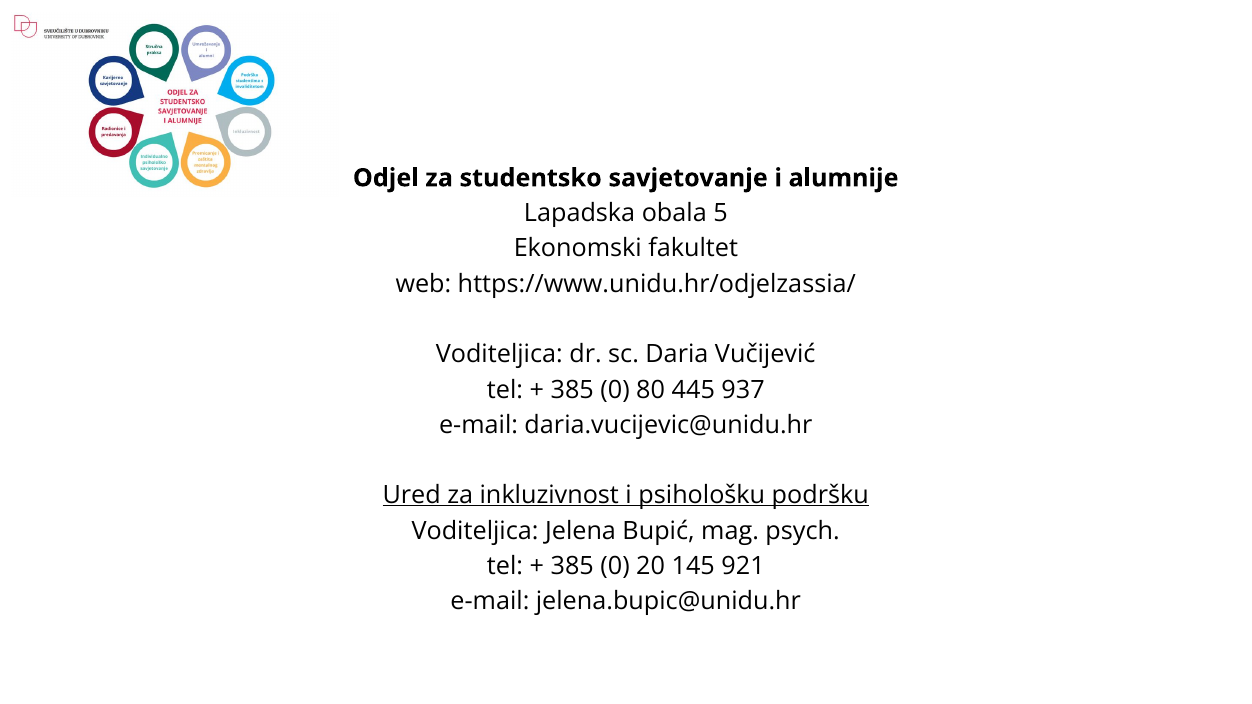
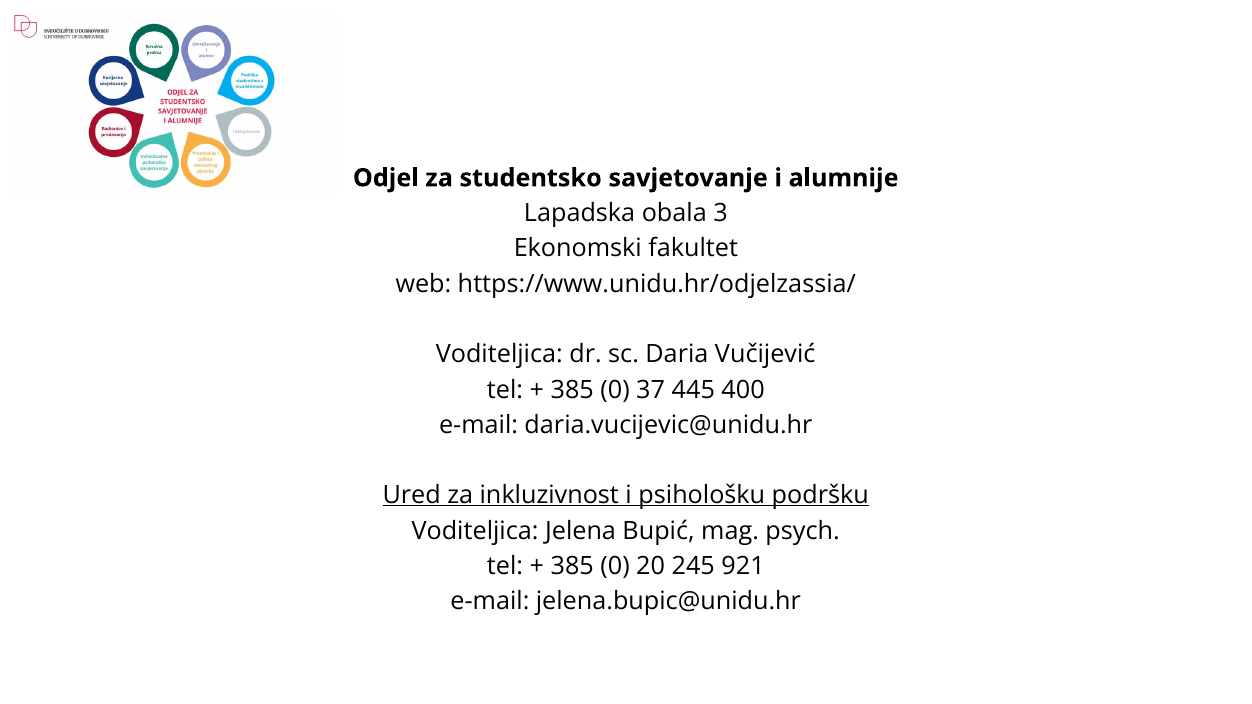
5: 5 -> 3
80: 80 -> 37
937: 937 -> 400
145: 145 -> 245
